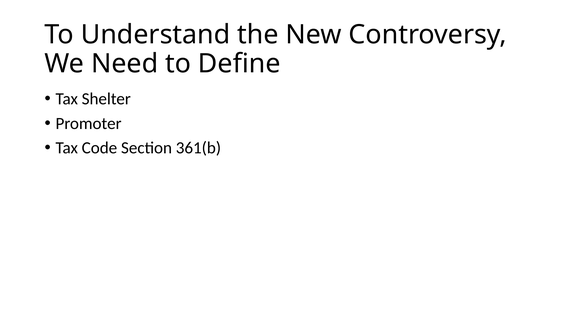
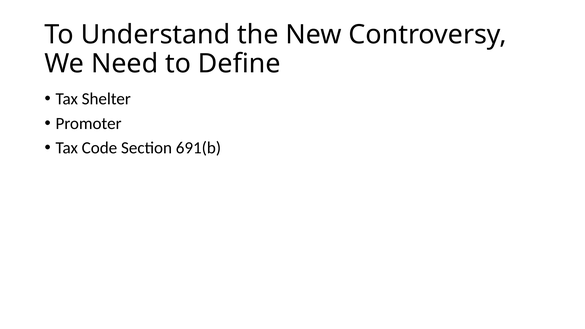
361(b: 361(b -> 691(b
